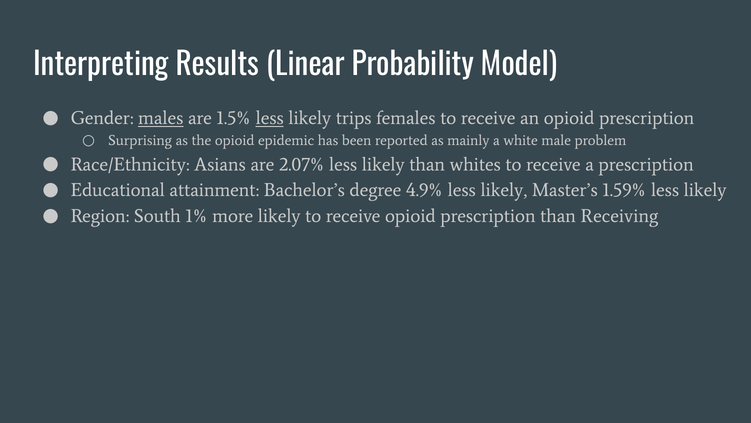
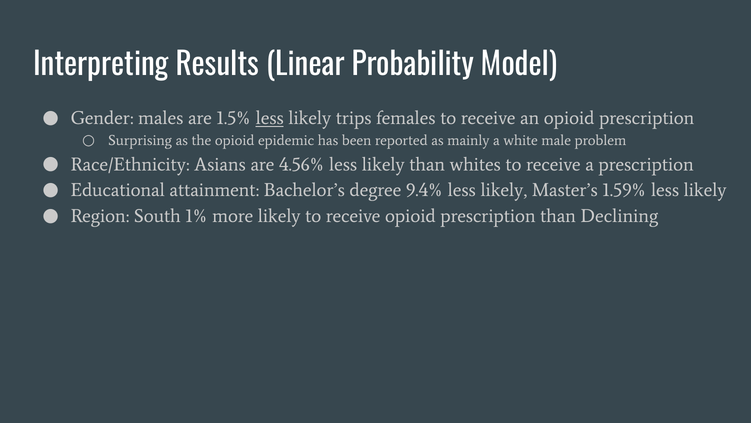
males underline: present -> none
2.07%: 2.07% -> 4.56%
4.9%: 4.9% -> 9.4%
Receiving: Receiving -> Declining
